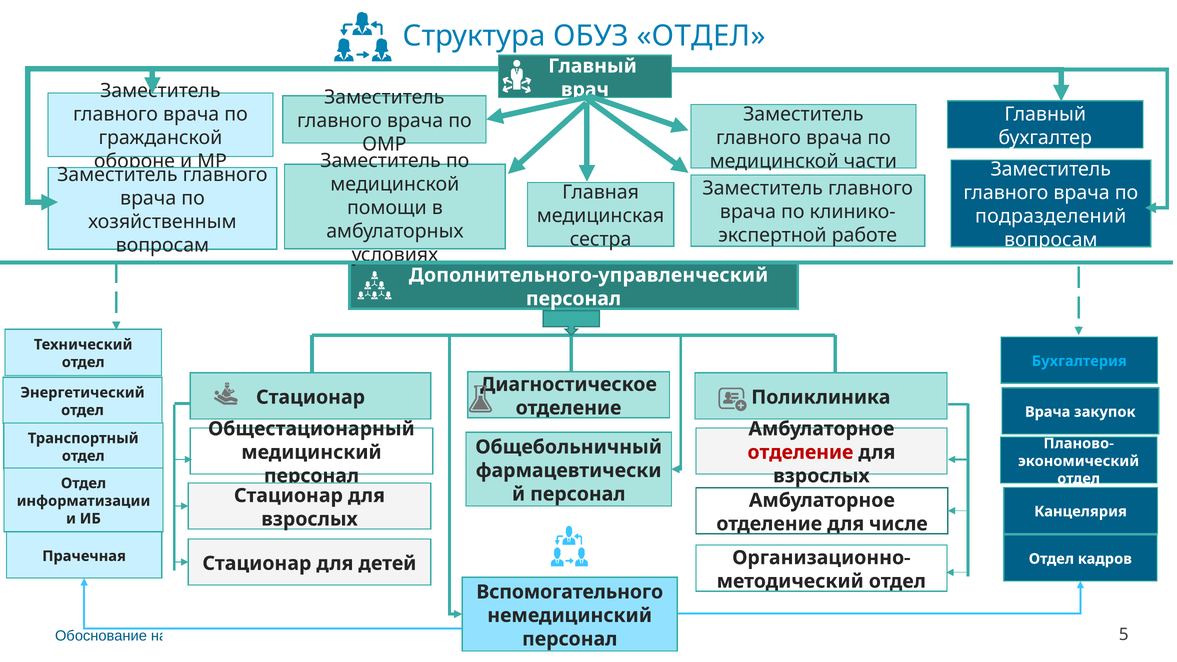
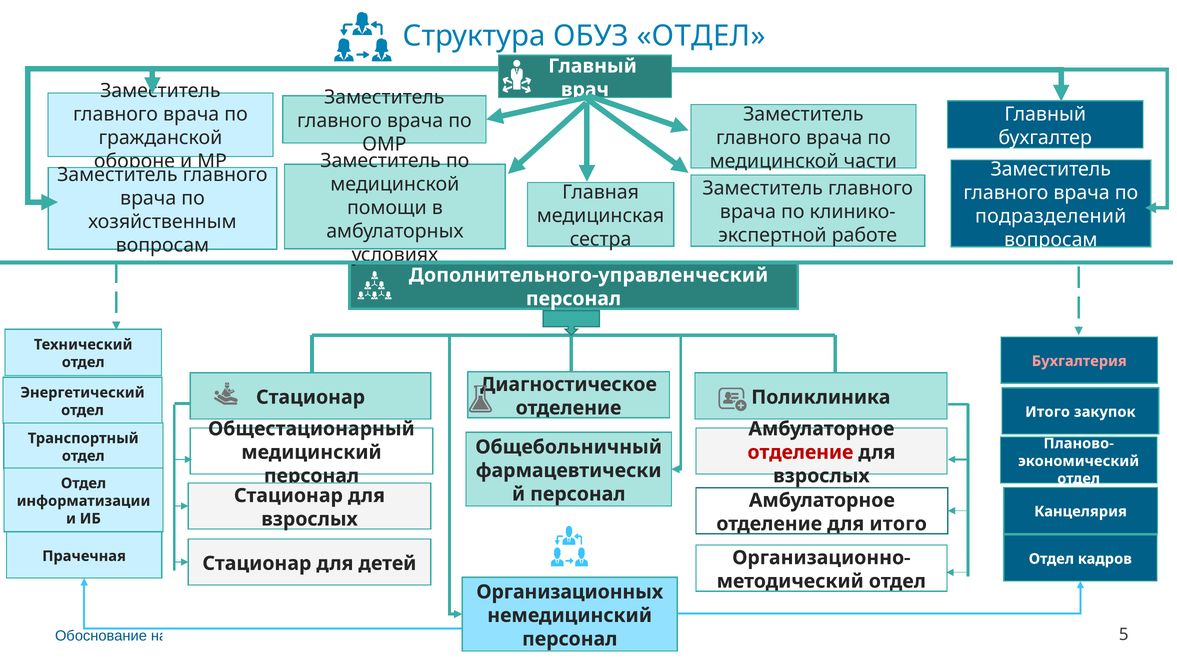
Бухгалтерия colour: light blue -> pink
Врача at (1048, 412): Врача -> Итого
для числе: числе -> итого
Вспомогательного: Вспомогательного -> Организационных
